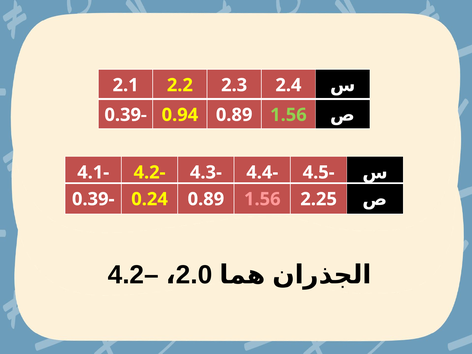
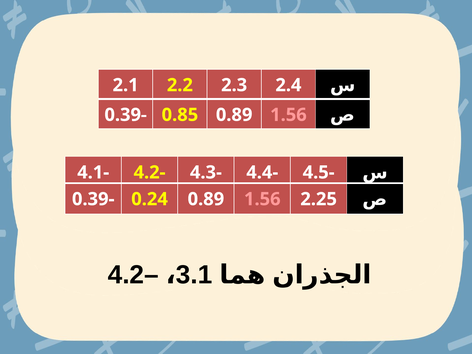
0.94: 0.94 -> 0.85
1.56 at (288, 115) colour: light green -> pink
2.0: 2.0 -> 3.1
